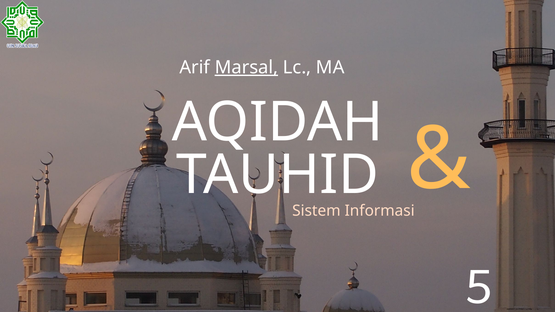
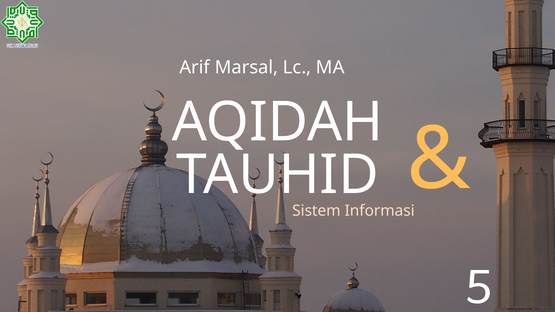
Marsal underline: present -> none
